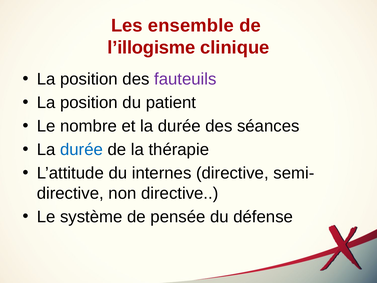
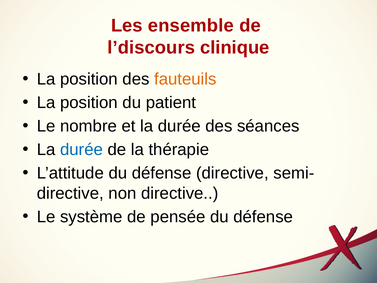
l’illogisme: l’illogisme -> l’discours
fauteuils colour: purple -> orange
L’attitude du internes: internes -> défense
